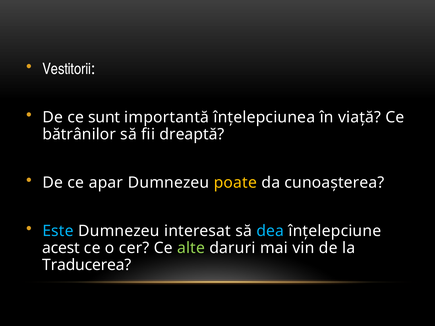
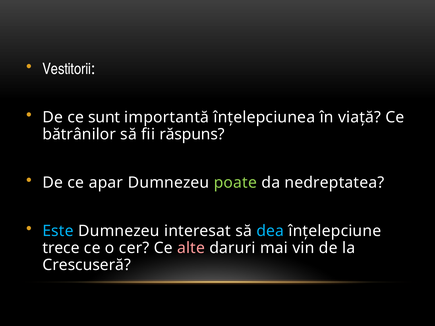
dreaptă: dreaptă -> răspuns
poate colour: yellow -> light green
cunoașterea: cunoașterea -> nedreptatea
acest: acest -> trece
alte colour: light green -> pink
Traducerea: Traducerea -> Crescuseră
